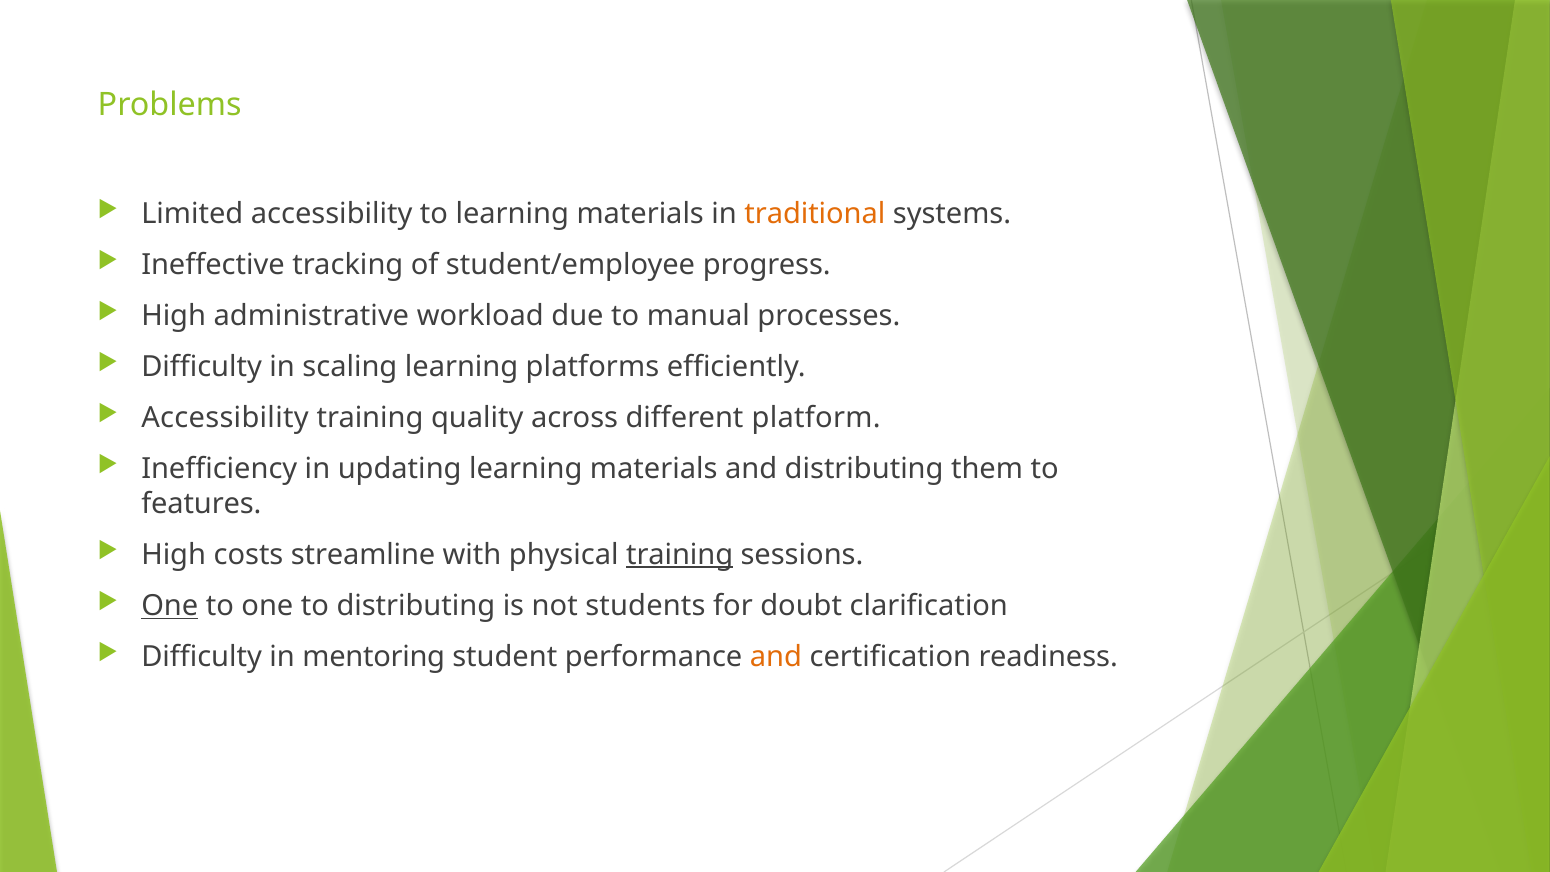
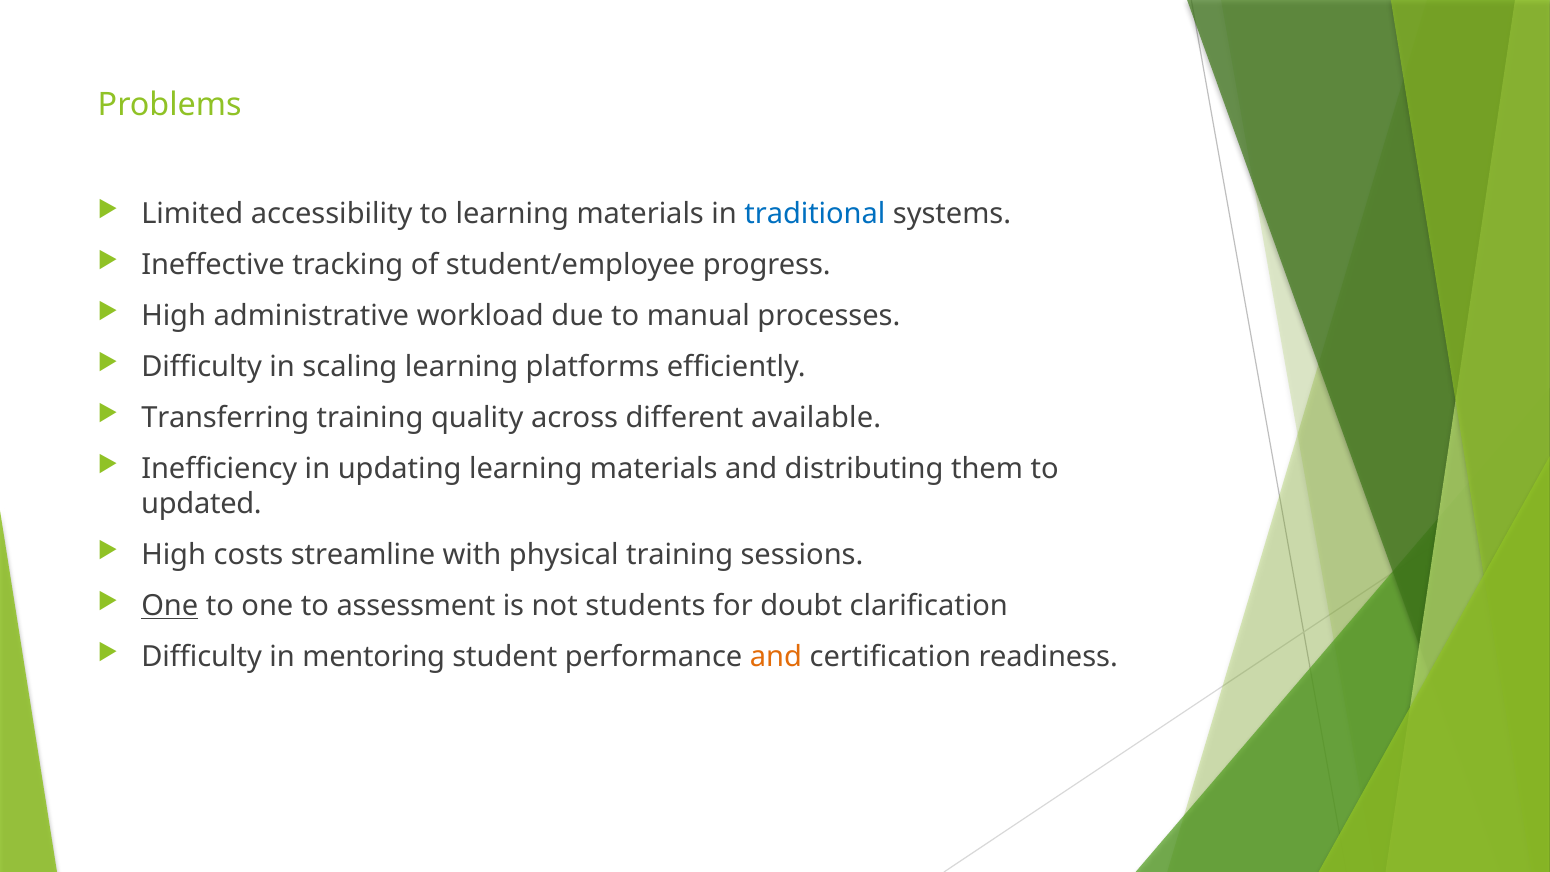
traditional colour: orange -> blue
Accessibility at (225, 418): Accessibility -> Transferring
platform: platform -> available
features: features -> updated
training at (680, 555) underline: present -> none
to distributing: distributing -> assessment
